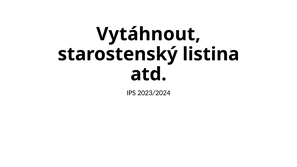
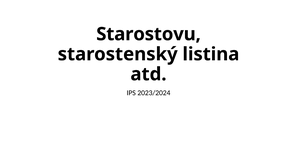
Vytáhnout: Vytáhnout -> Starostovu
